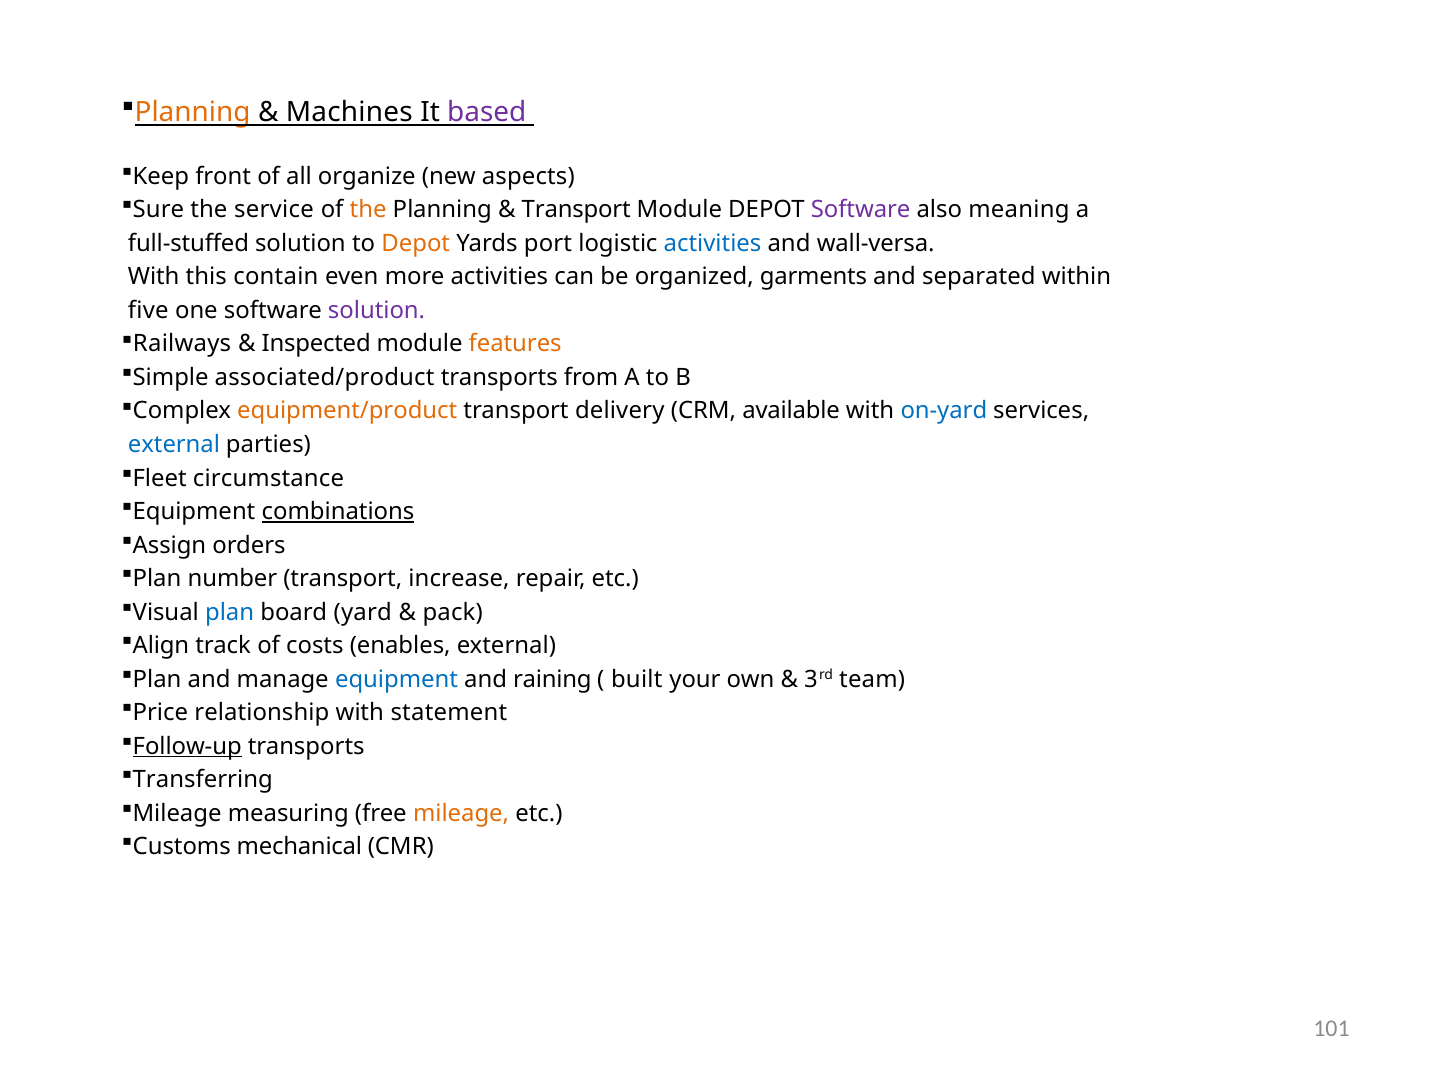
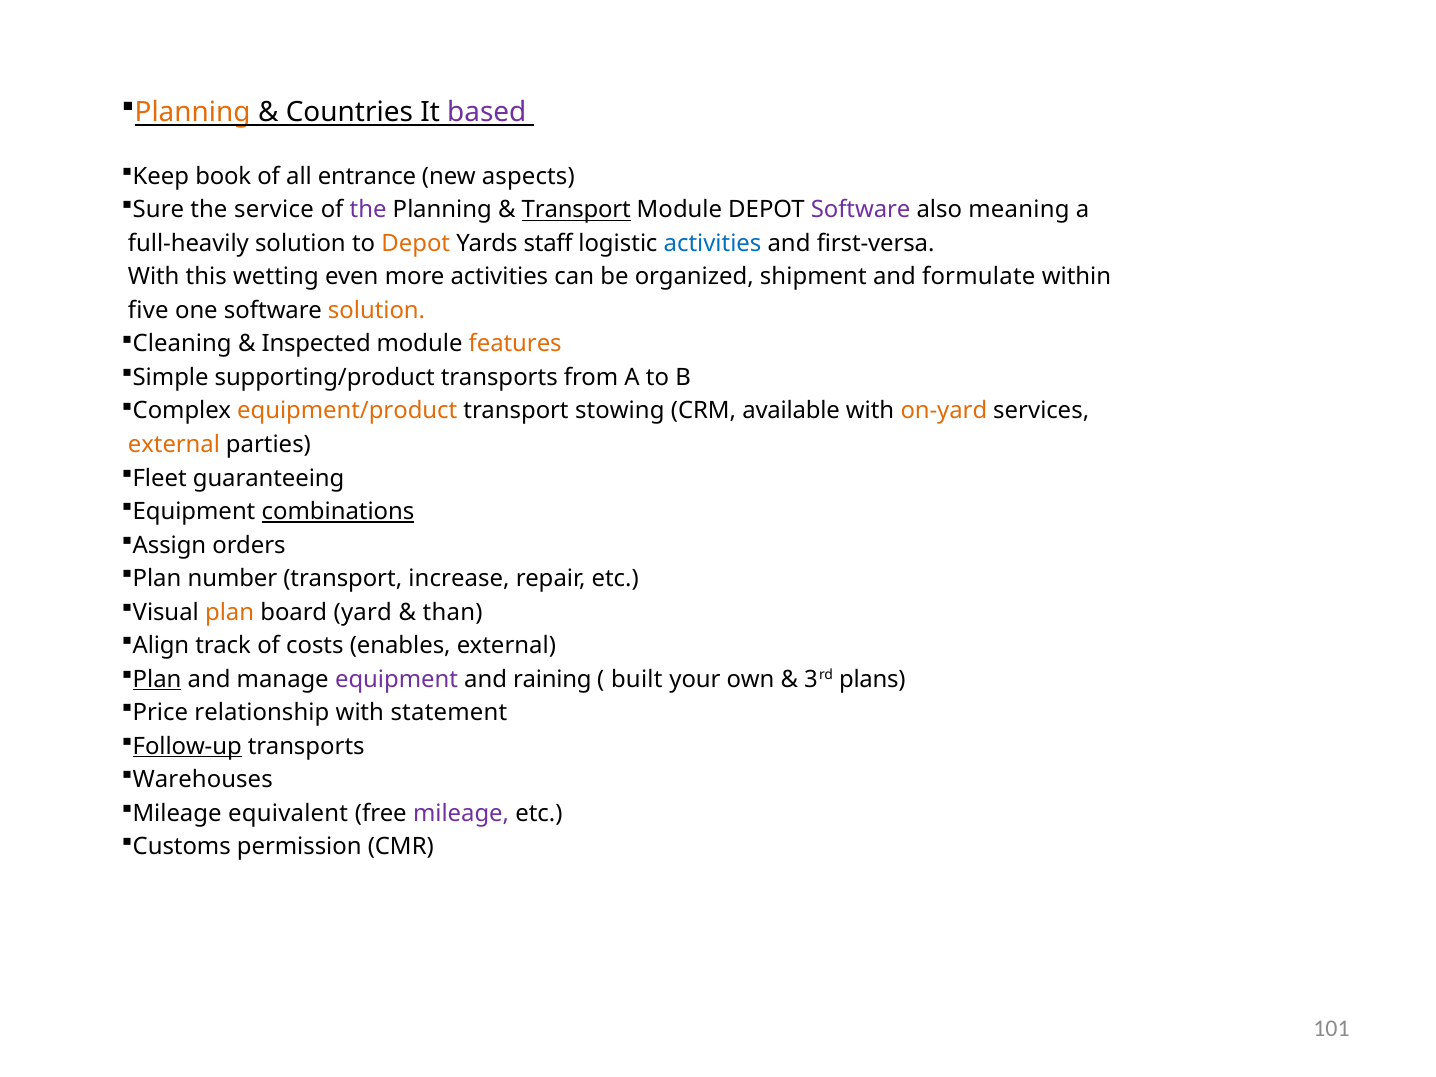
Machines: Machines -> Countries
front: front -> book
organize: organize -> entrance
the at (368, 210) colour: orange -> purple
Transport at (576, 210) underline: none -> present
full-stuffed: full-stuffed -> full-heavily
port: port -> staff
wall-versa: wall-versa -> first-versa
contain: contain -> wetting
garments: garments -> shipment
separated: separated -> formulate
solution at (377, 311) colour: purple -> orange
Railways: Railways -> Cleaning
associated/product: associated/product -> supporting/product
delivery: delivery -> stowing
on-yard colour: blue -> orange
external at (174, 445) colour: blue -> orange
circumstance: circumstance -> guaranteeing
plan at (230, 612) colour: blue -> orange
pack: pack -> than
Plan at (157, 679) underline: none -> present
equipment at (397, 679) colour: blue -> purple
team: team -> plans
Transferring: Transferring -> Warehouses
measuring: measuring -> equivalent
mileage at (461, 813) colour: orange -> purple
mechanical: mechanical -> permission
